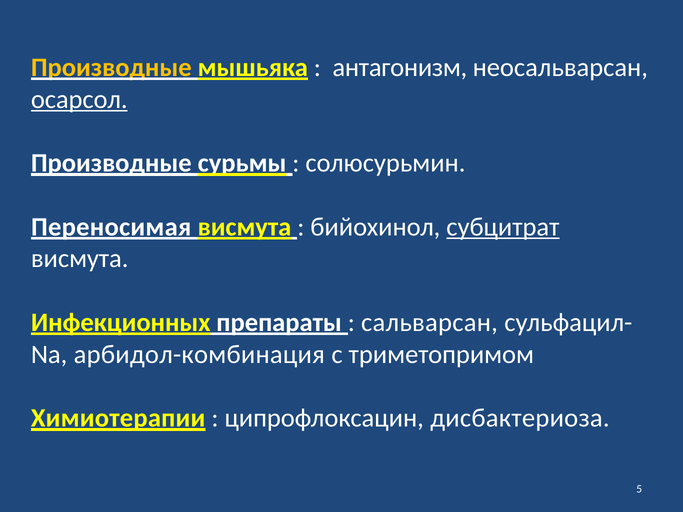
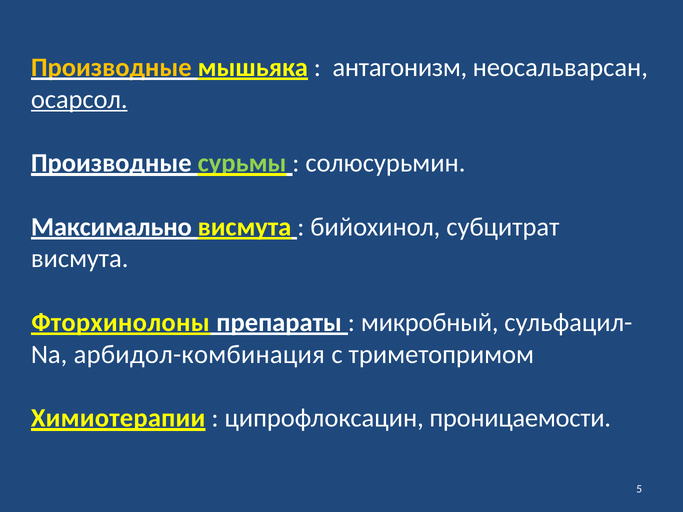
сурьмы colour: white -> light green
Переносимая: Переносимая -> Максимально
субцитрат underline: present -> none
Инфекционных: Инфекционных -> Фторхинолоны
сальварсан: сальварсан -> микробный
дисбактериоза: дисбактериоза -> проницаемости
